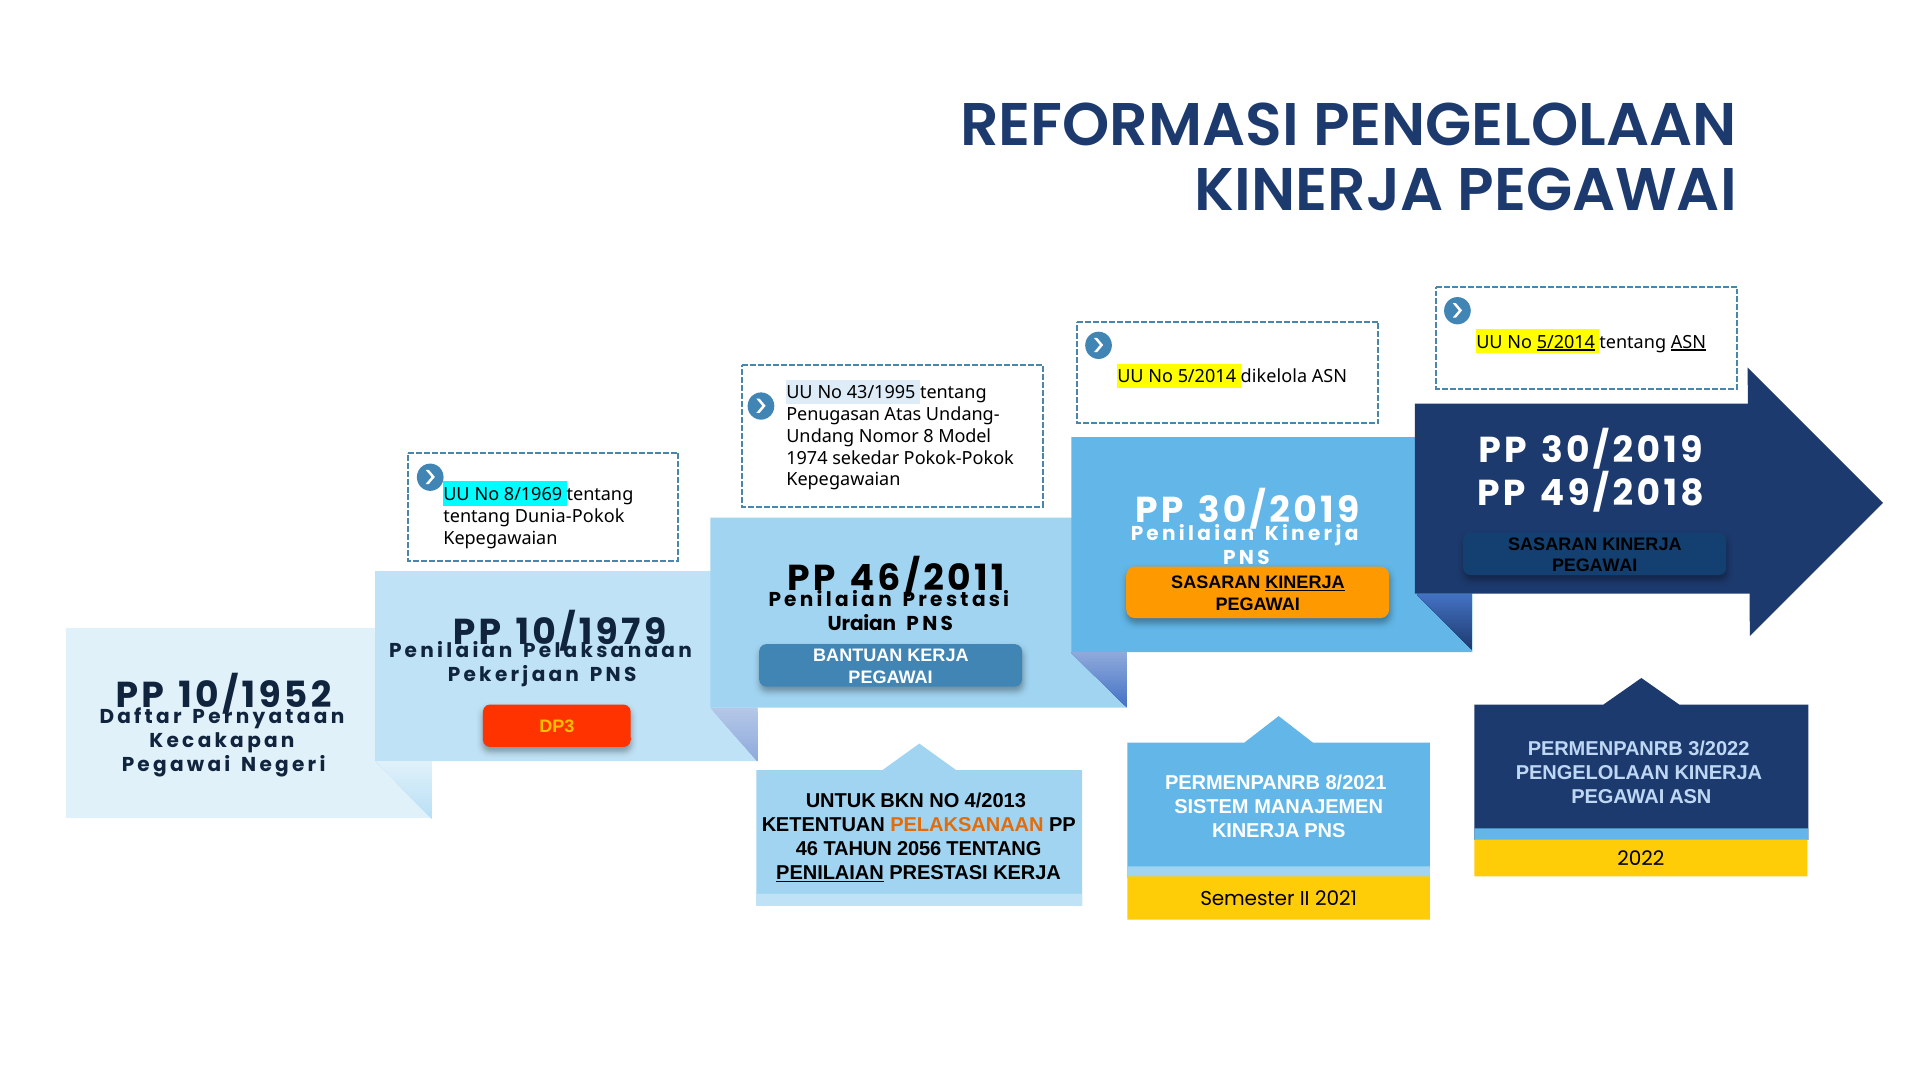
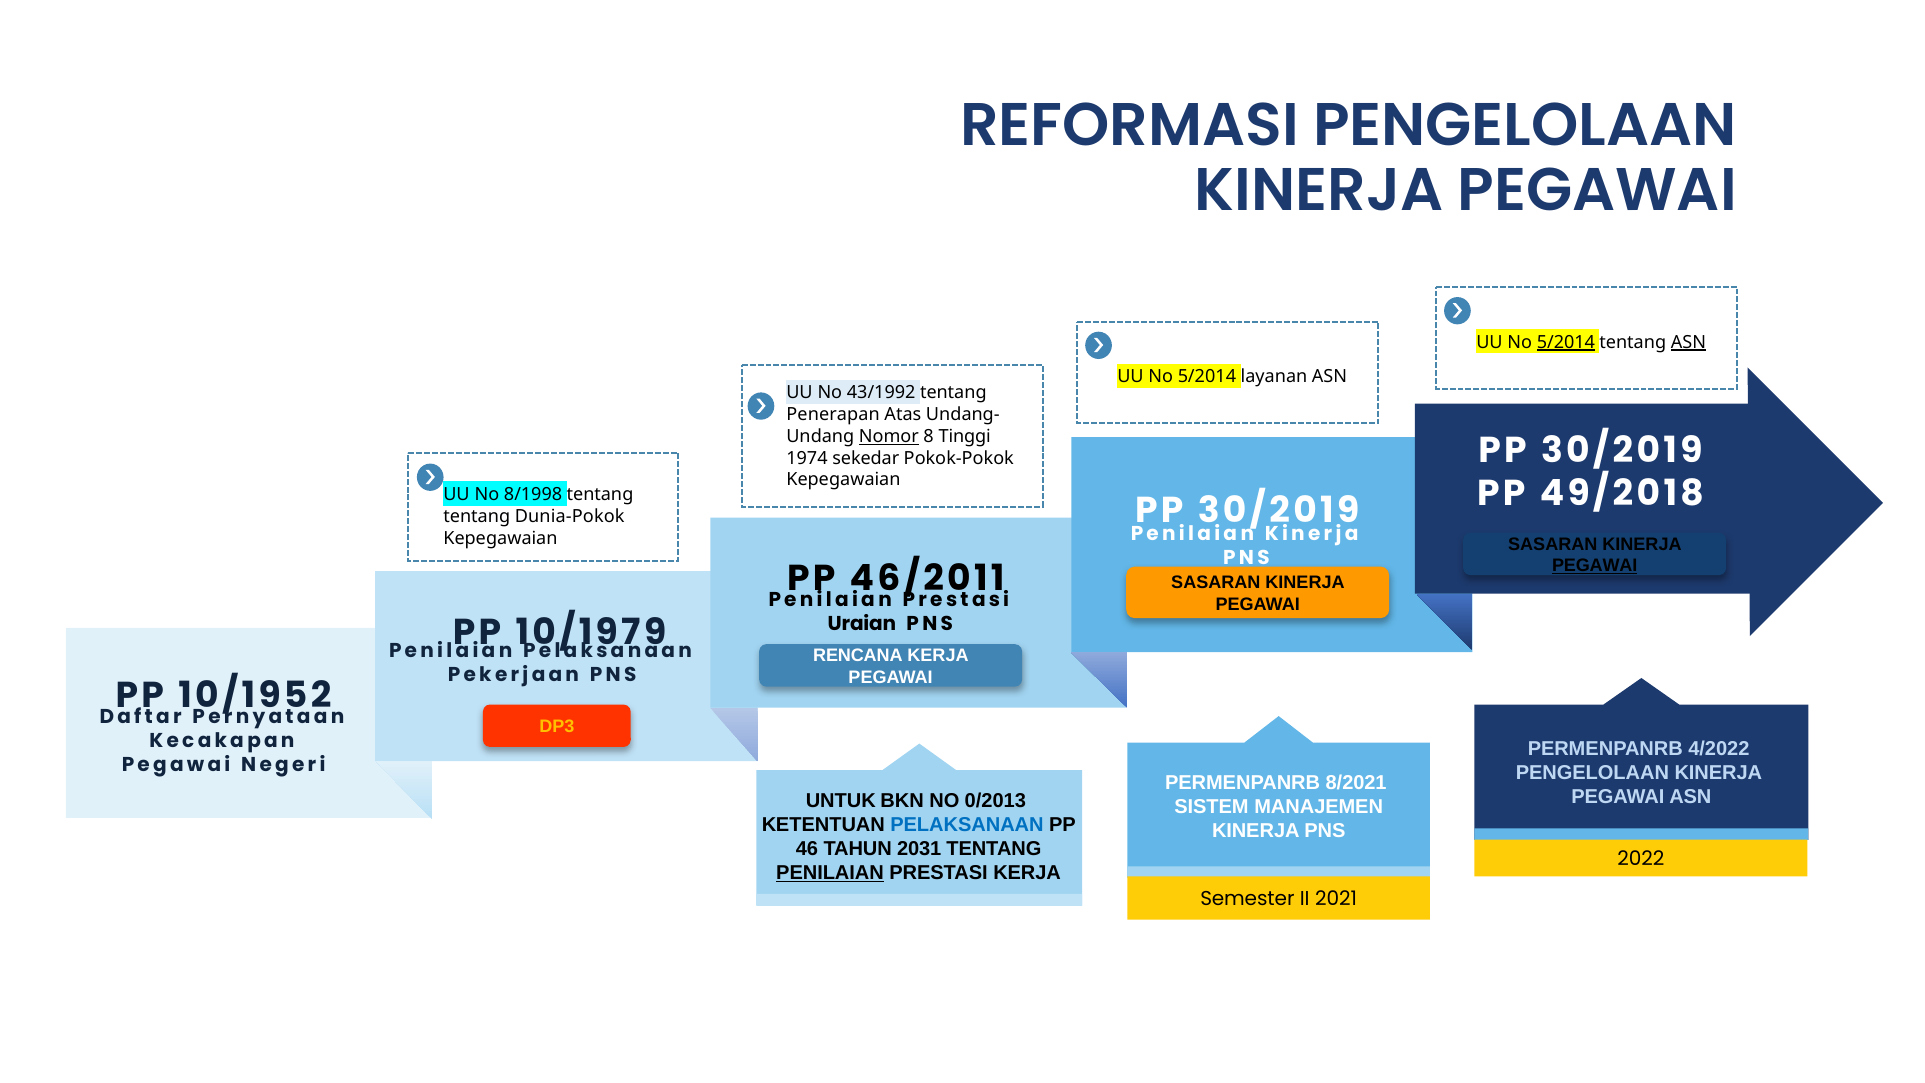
dikelola: dikelola -> layanan
43/1995: 43/1995 -> 43/1992
Penugasan: Penugasan -> Penerapan
Nomor underline: none -> present
Model: Model -> Tinggi
8/1969: 8/1969 -> 8/1998
PEGAWAI at (1595, 566) underline: none -> present
KINERJA at (1305, 583) underline: present -> none
BANTUAN: BANTUAN -> RENCANA
3/2022: 3/2022 -> 4/2022
4/2013: 4/2013 -> 0/2013
PELAKSANAAN at (967, 825) colour: orange -> blue
2056: 2056 -> 2031
